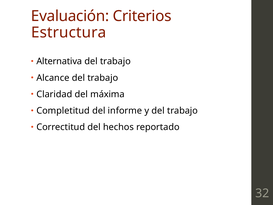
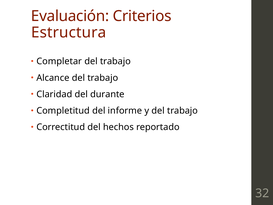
Alternativa: Alternativa -> Completar
máxima: máxima -> durante
